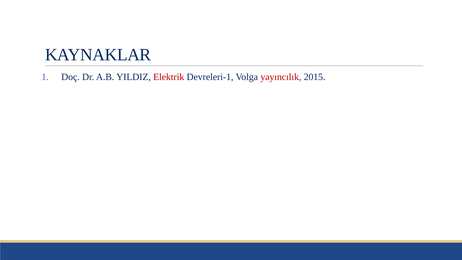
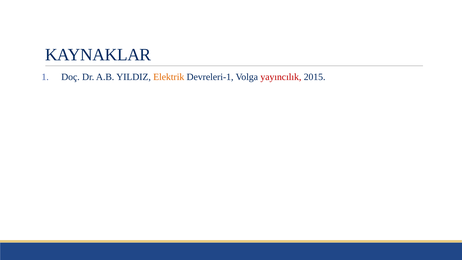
Elektrik colour: red -> orange
